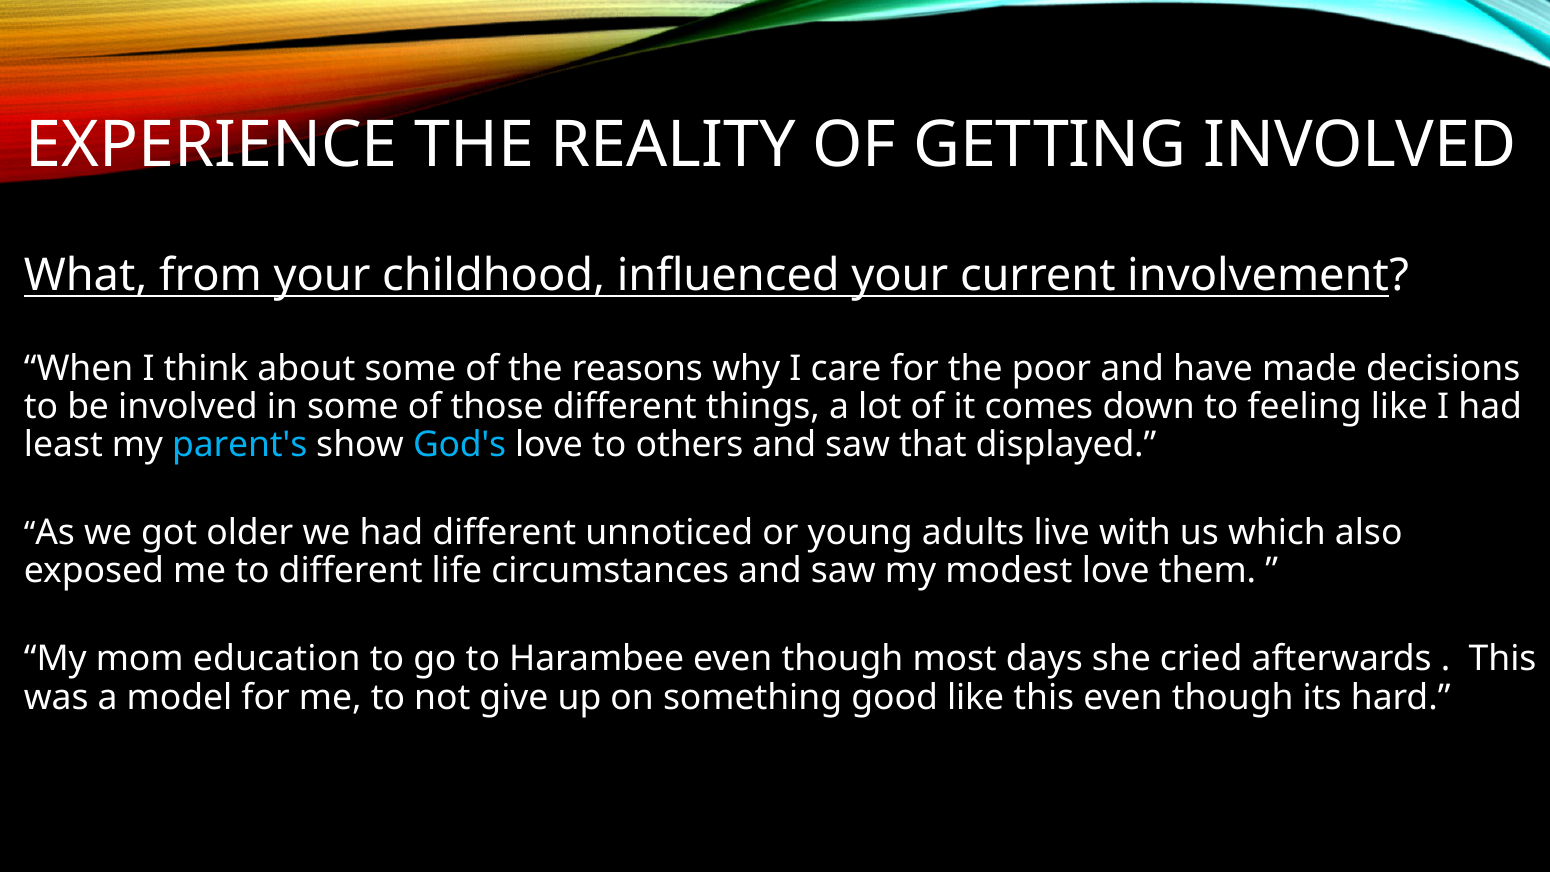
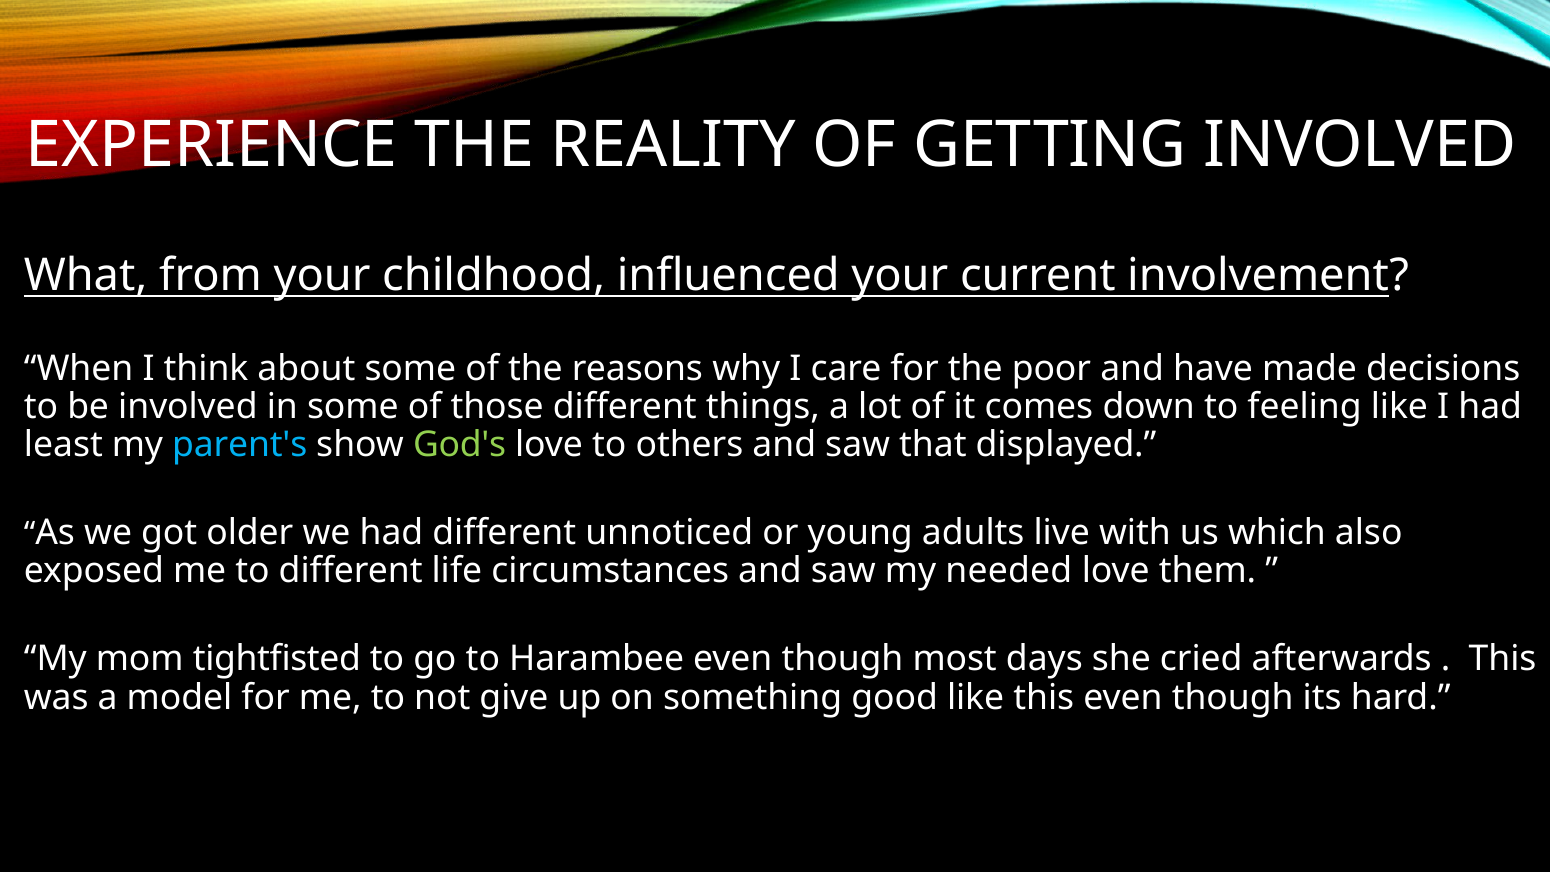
God's colour: light blue -> light green
modest: modest -> needed
education: education -> tightfisted
